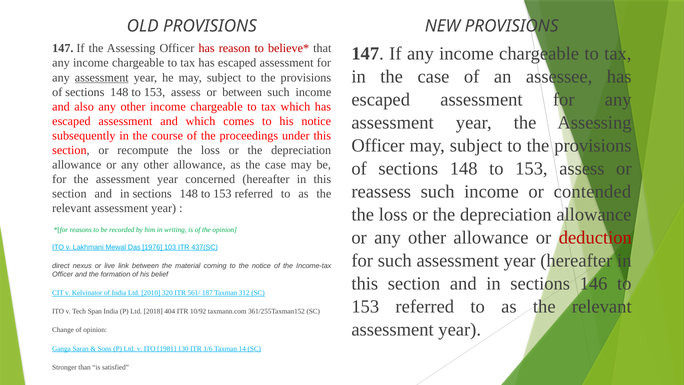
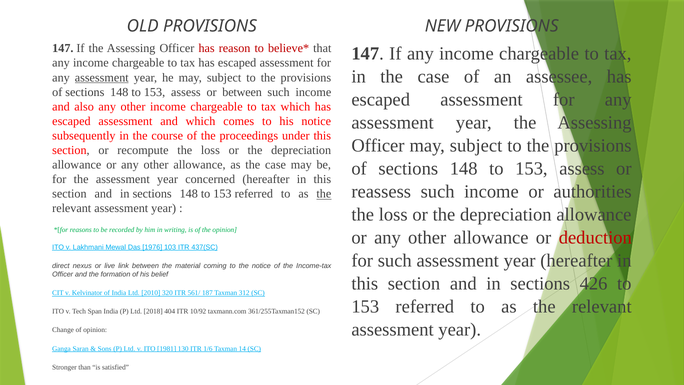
contended: contended -> authorities
the at (324, 194) underline: none -> present
146: 146 -> 426
